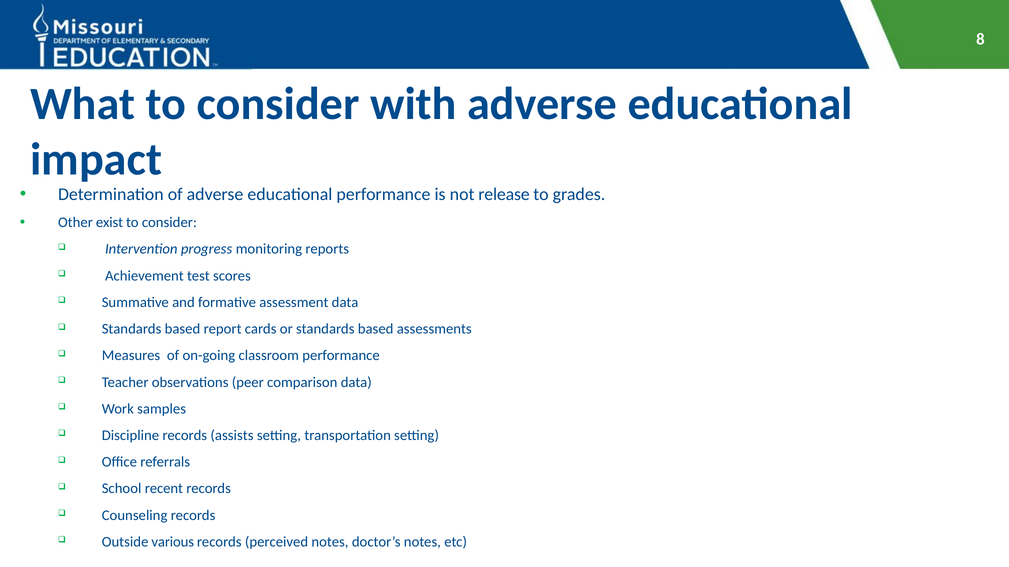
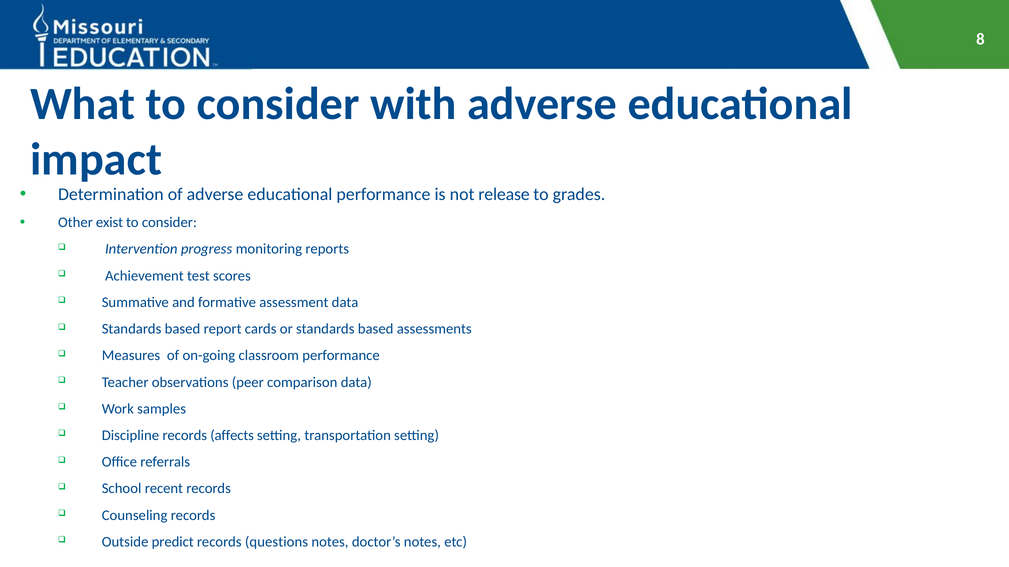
assists: assists -> affects
various: various -> predict
perceived: perceived -> questions
